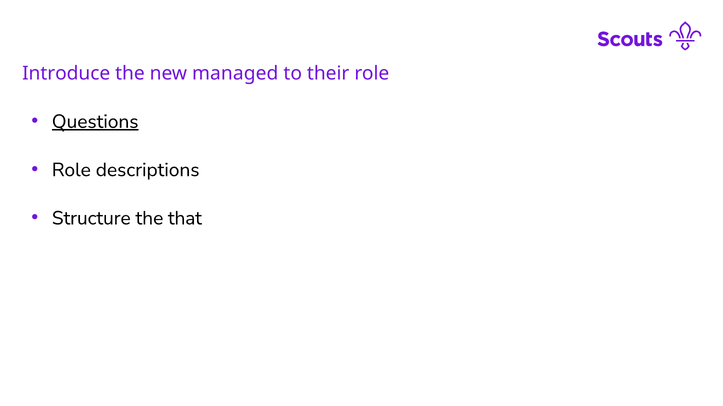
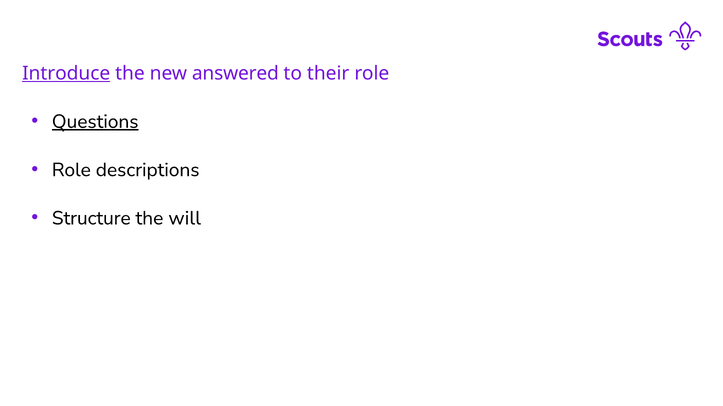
Introduce underline: none -> present
managed: managed -> answered
that: that -> will
